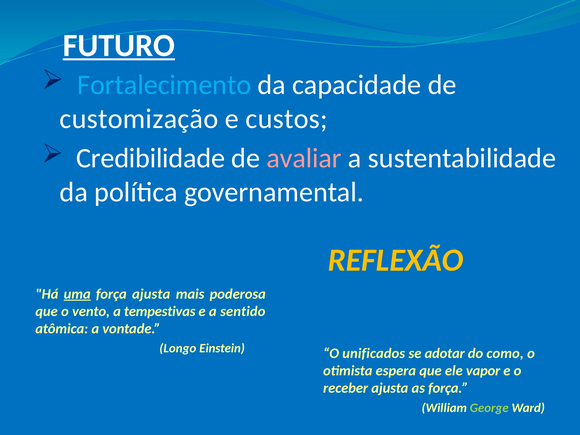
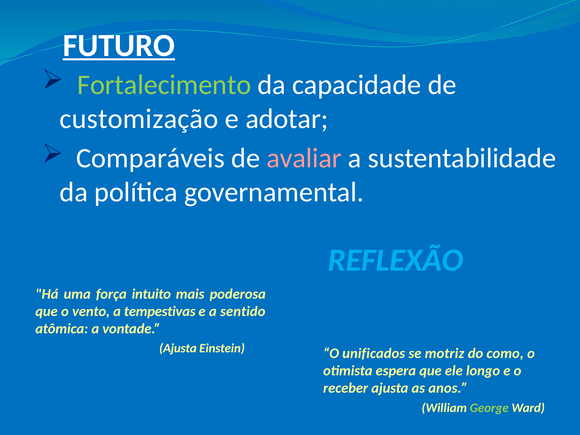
Fortalecimento colour: light blue -> light green
custos: custos -> adotar
Credibilidade: Credibilidade -> Comparáveis
REFLEXÃO colour: yellow -> light blue
uma underline: present -> none
força ajusta: ajusta -> intuito
Longo at (178, 348): Longo -> Ajusta
adotar: adotar -> motriz
vapor: vapor -> longo
as força: força -> anos
